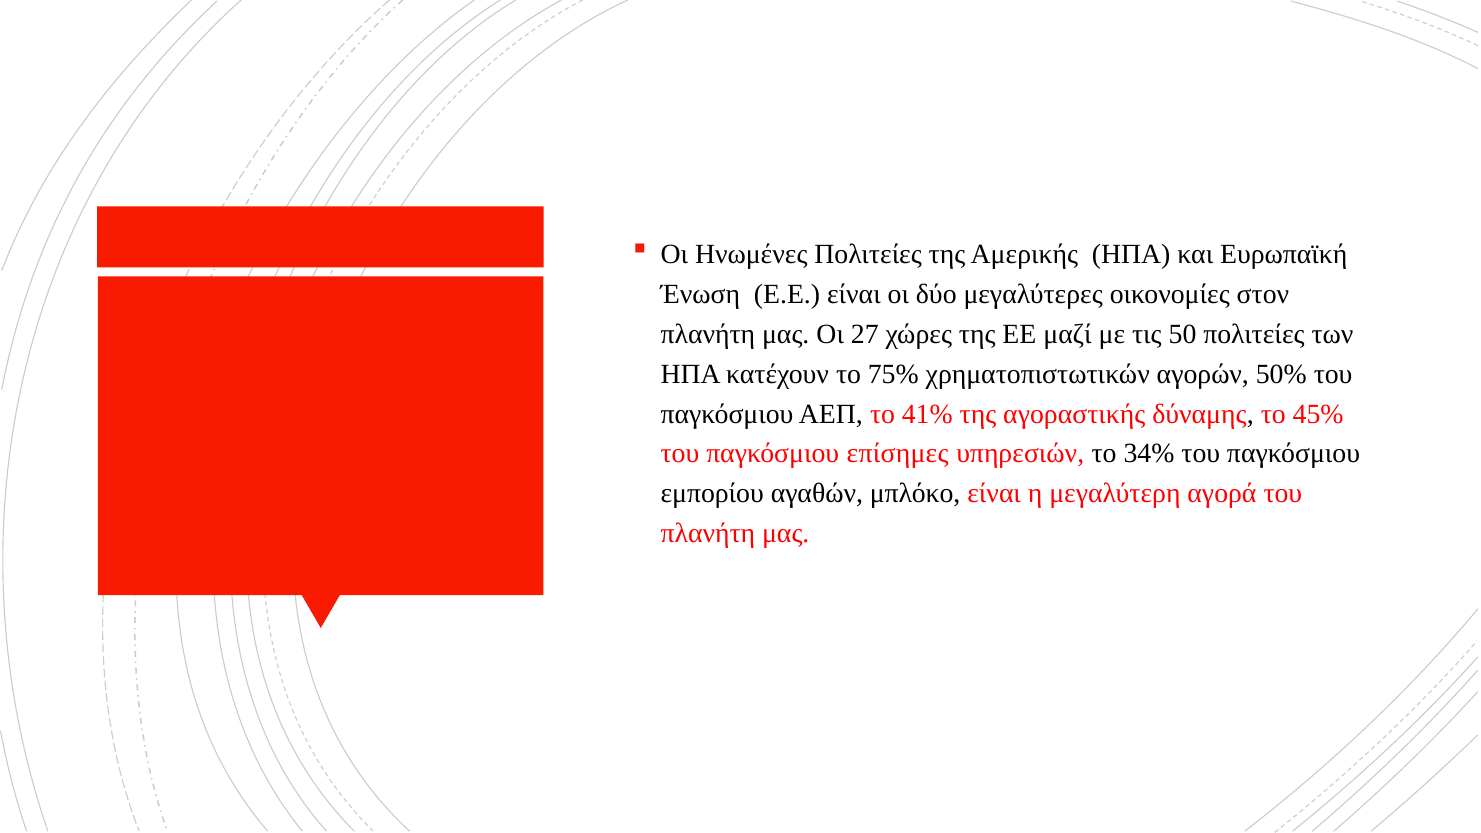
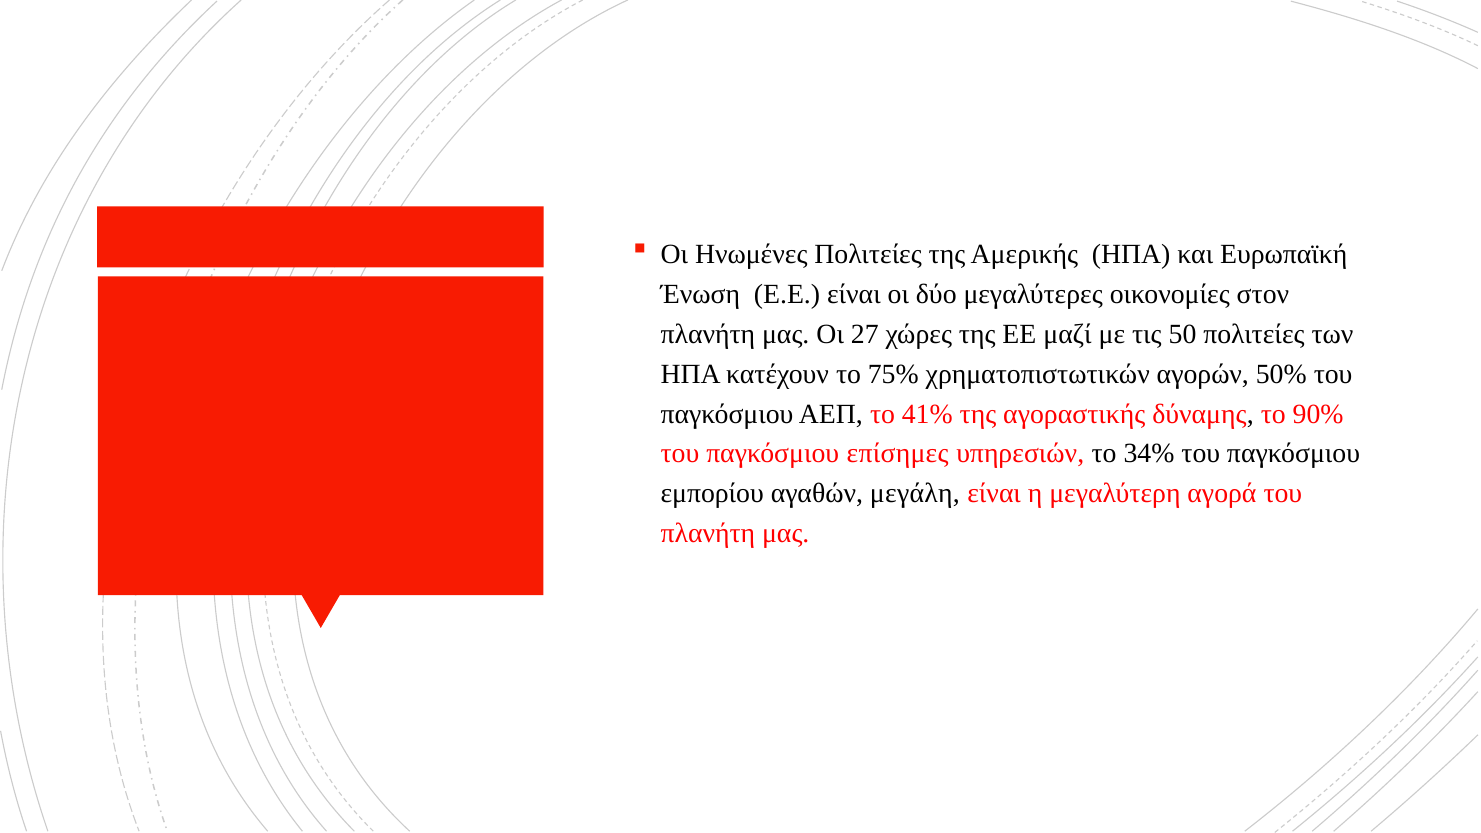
45%: 45% -> 90%
μπλόκο: μπλόκο -> μεγάλη
